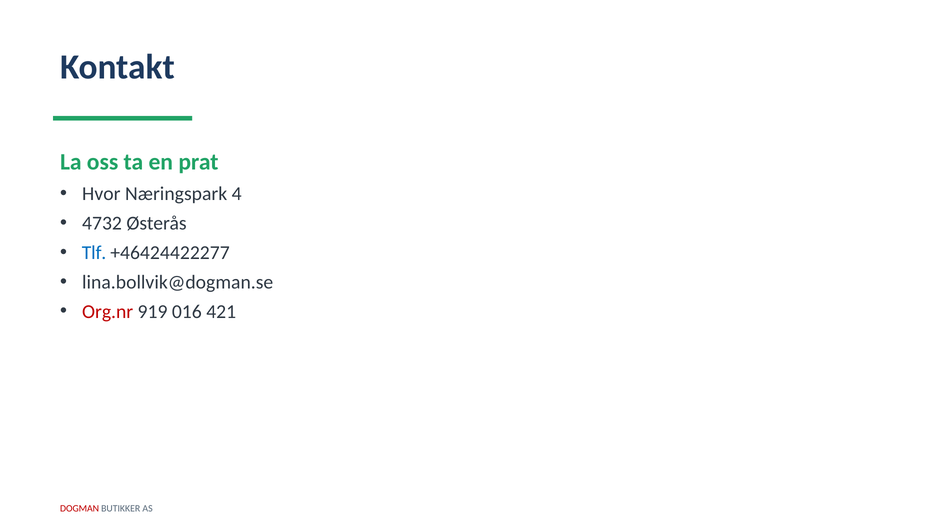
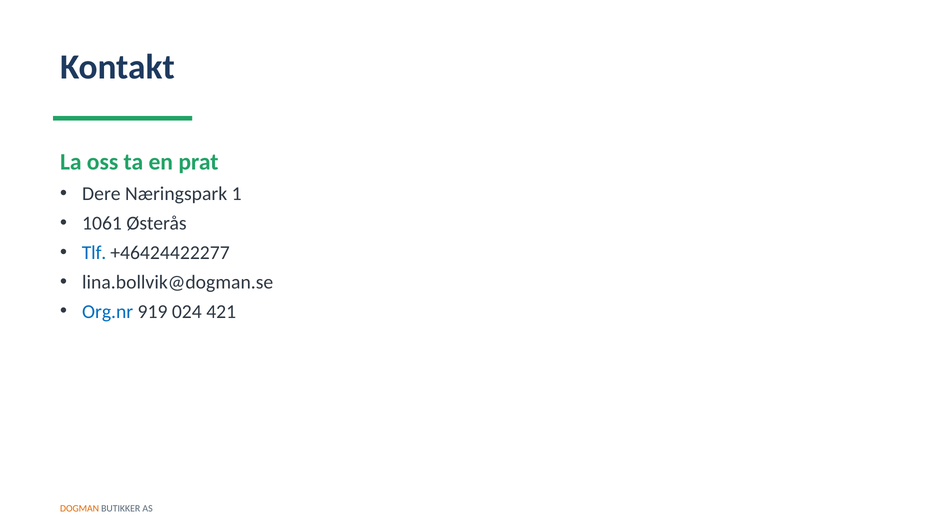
Hvor: Hvor -> Dere
4: 4 -> 1
4732: 4732 -> 1061
Org.nr colour: red -> blue
016: 016 -> 024
DOGMAN colour: red -> orange
